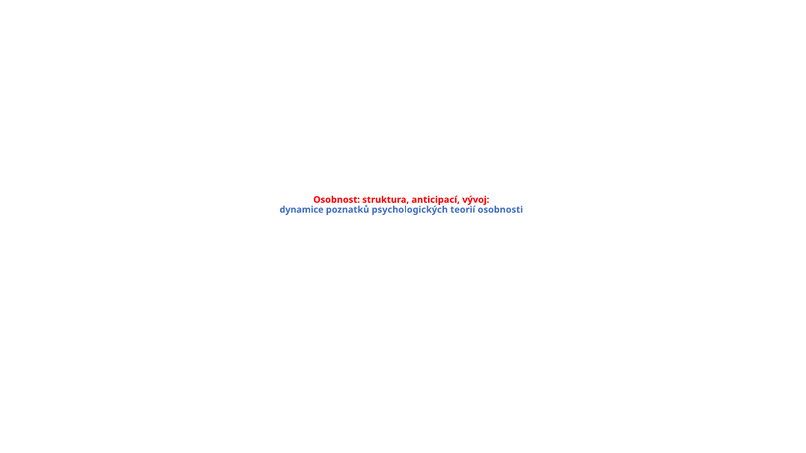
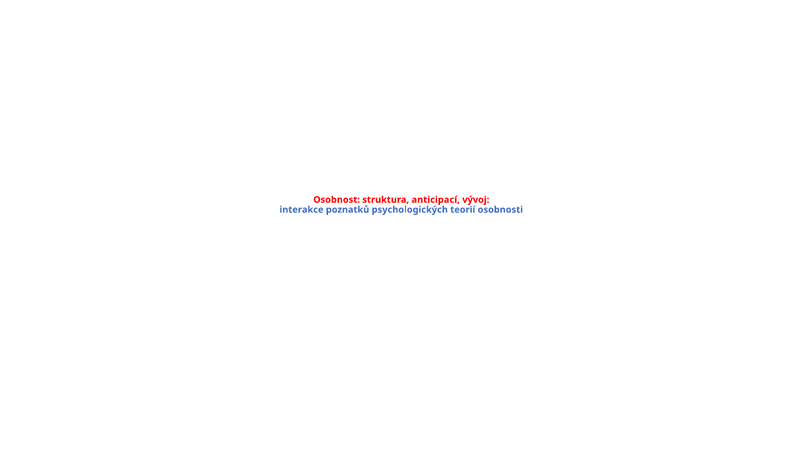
dynamice: dynamice -> interakce
